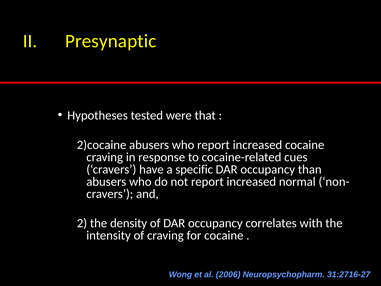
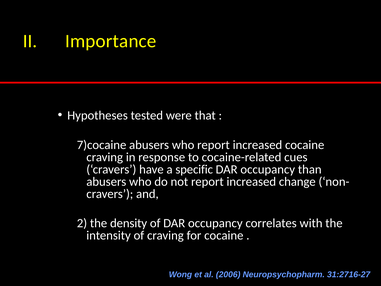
Presynaptic: Presynaptic -> Importance
2)cocaine: 2)cocaine -> 7)cocaine
normal: normal -> change
